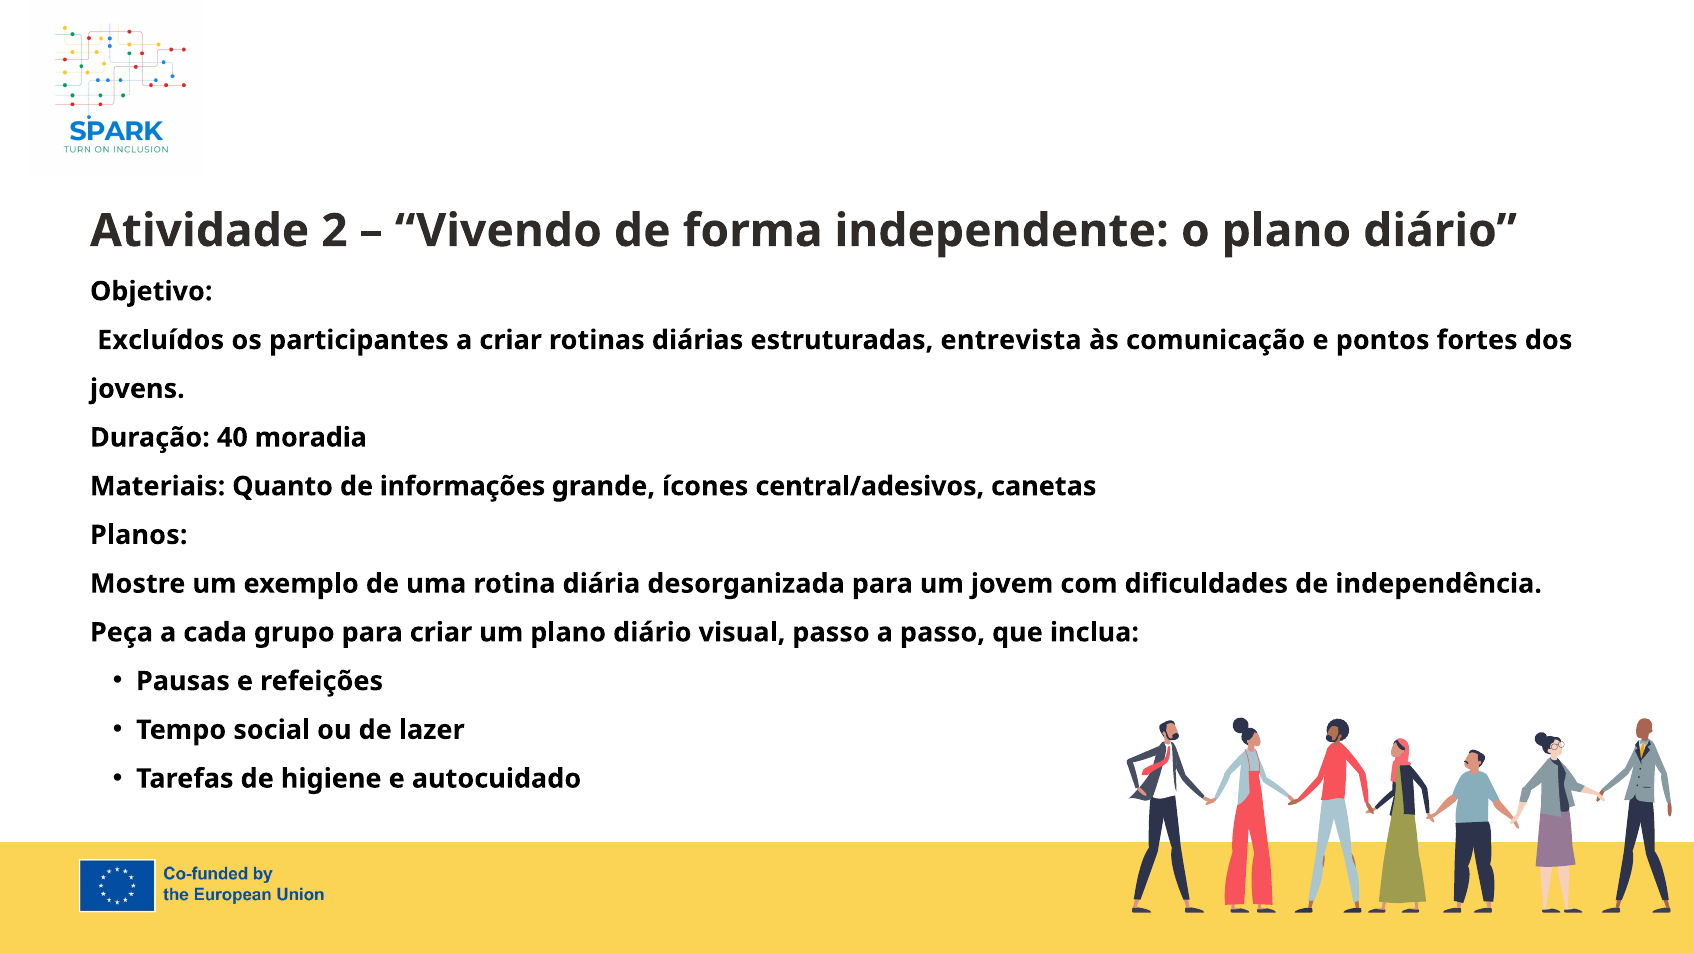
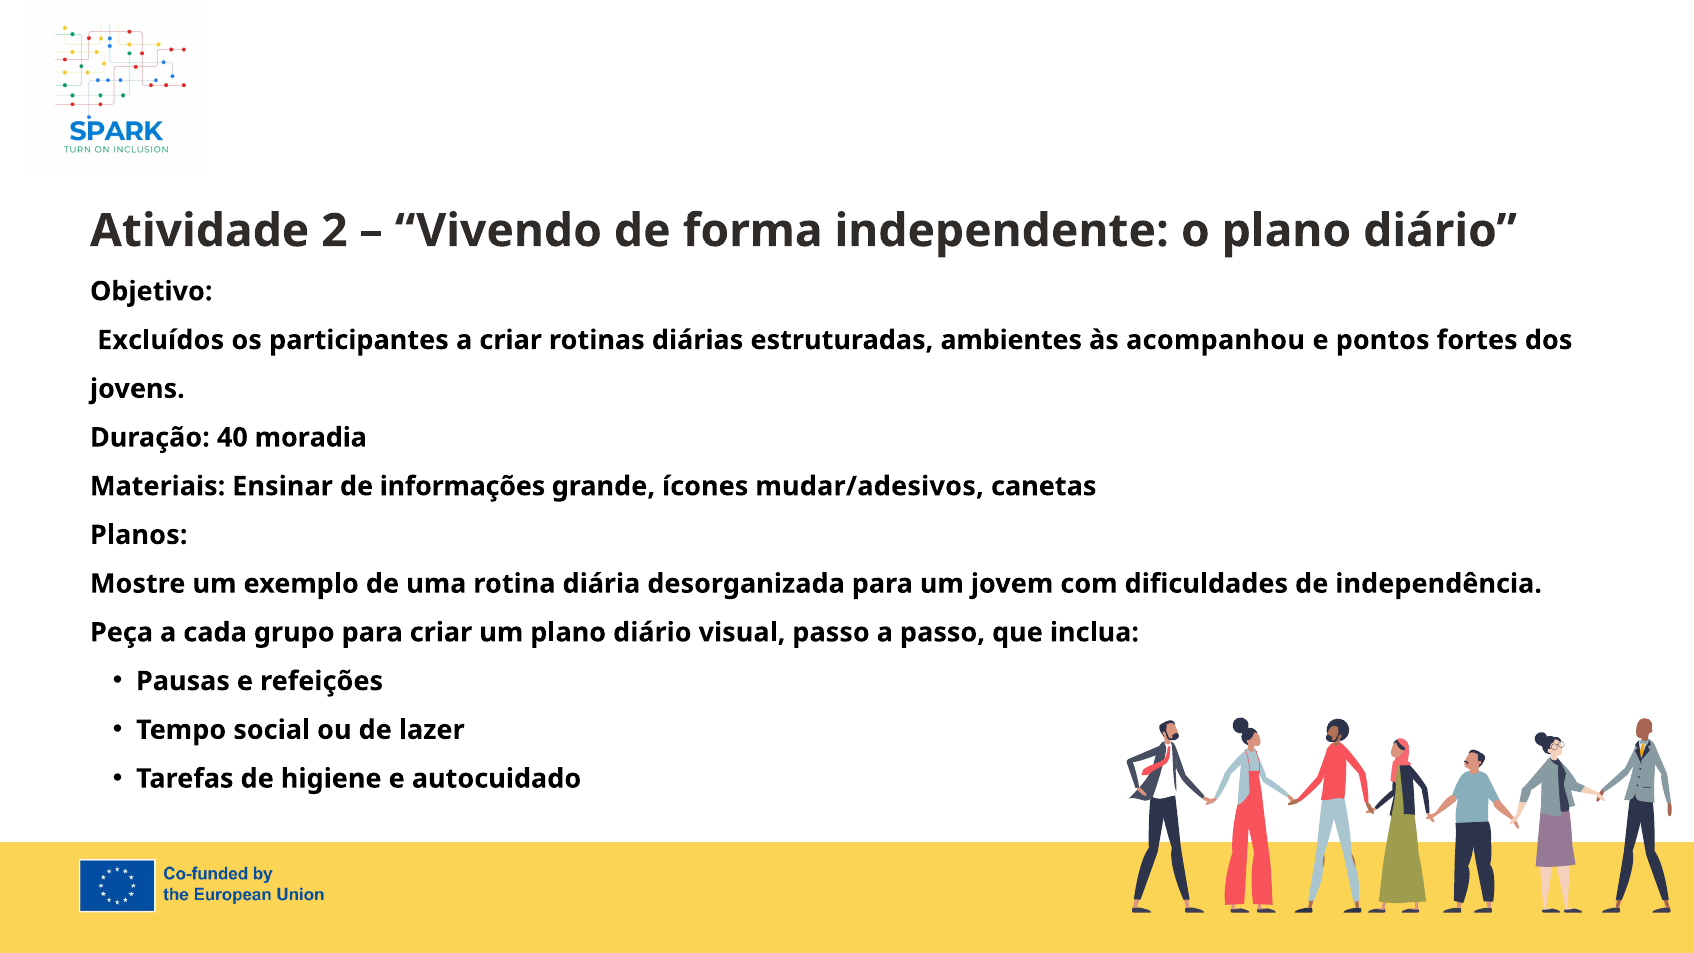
entrevista: entrevista -> ambientes
comunicação: comunicação -> acompanhou
Quanto: Quanto -> Ensinar
central/adesivos: central/adesivos -> mudar/adesivos
